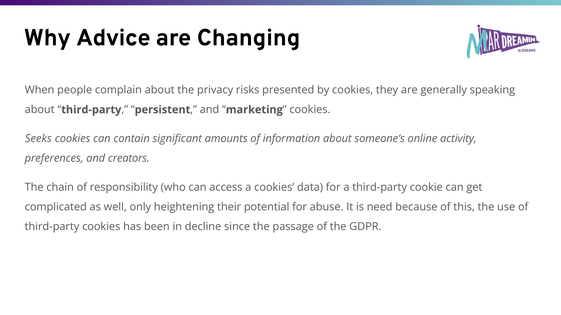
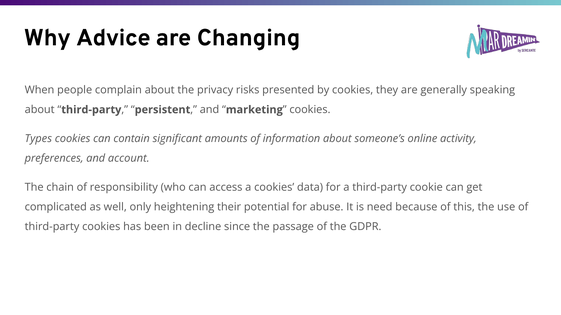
Seeks: Seeks -> Types
creators: creators -> account
